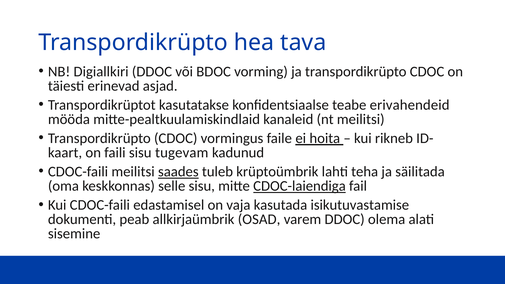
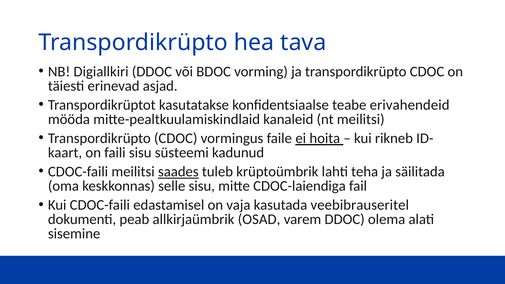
tugevam: tugevam -> süsteemi
CDOC-laiendiga underline: present -> none
isikutuvastamise: isikutuvastamise -> veebibrauseritel
